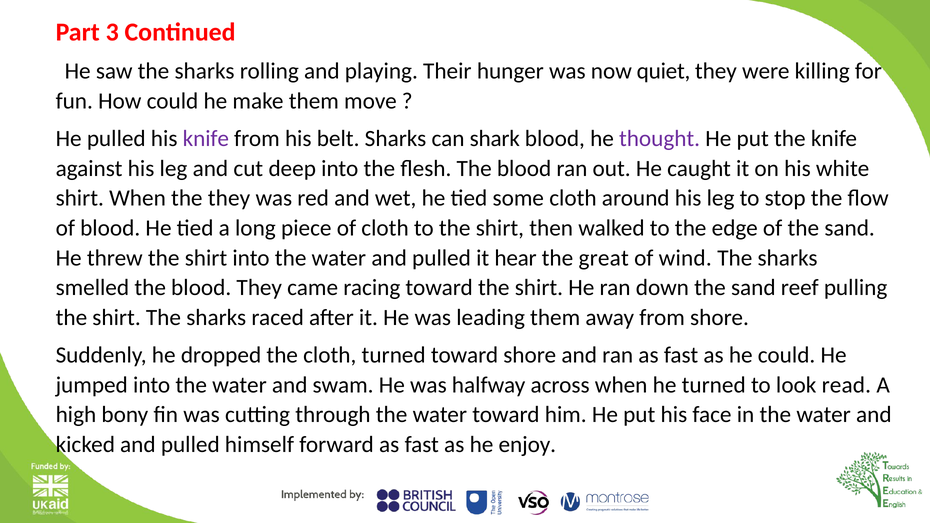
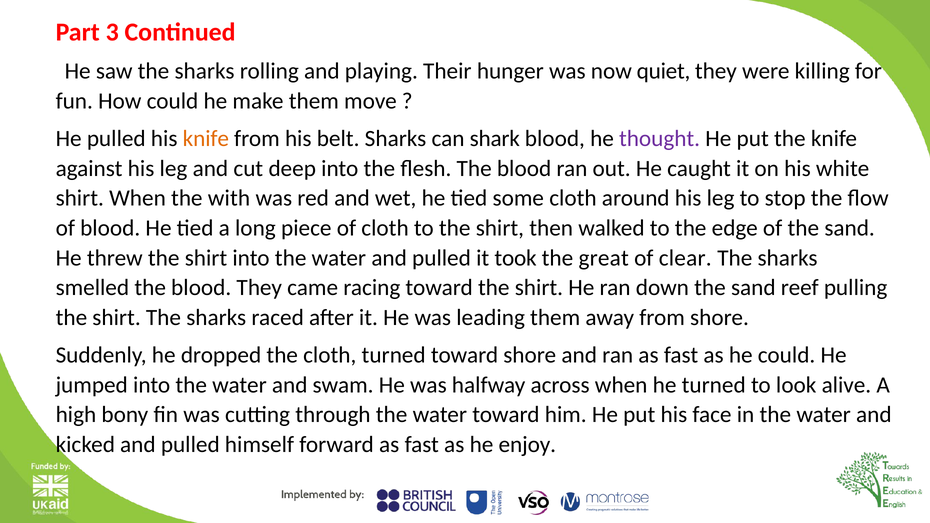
knife at (206, 139) colour: purple -> orange
the they: they -> with
hear: hear -> took
wind: wind -> clear
read: read -> alive
